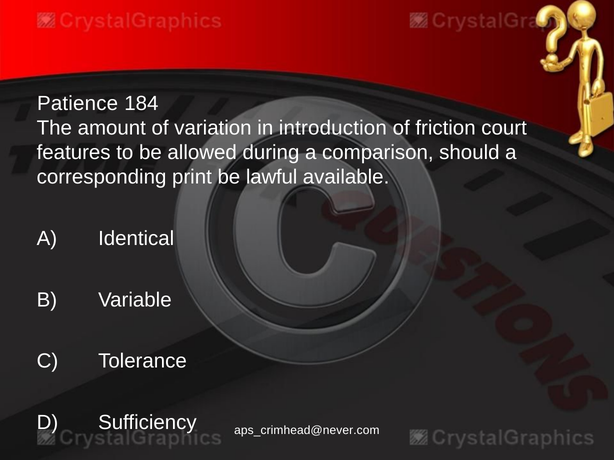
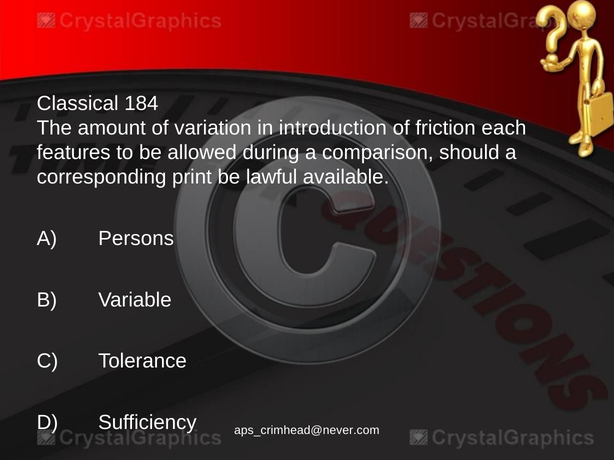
Patience: Patience -> Classical
court: court -> each
Identical: Identical -> Persons
